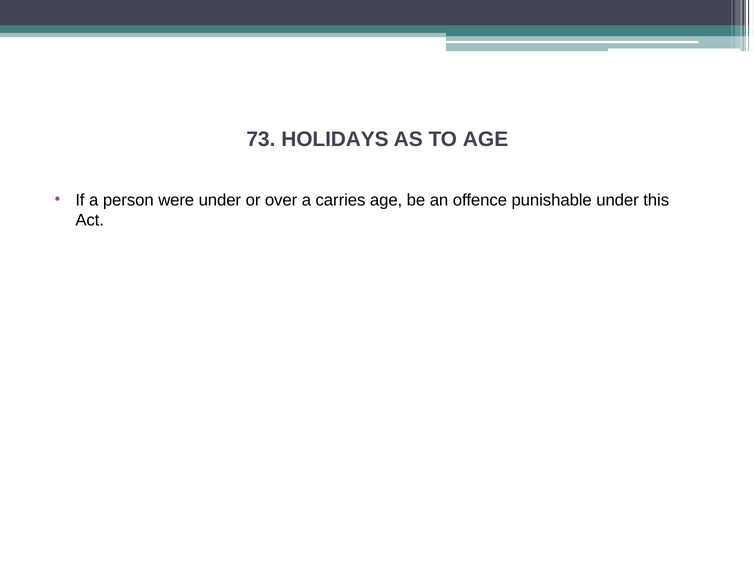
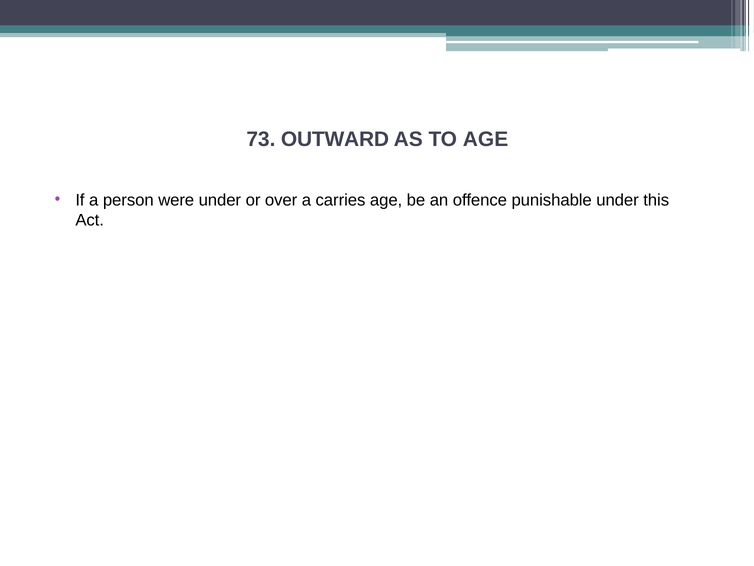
HOLIDAYS: HOLIDAYS -> OUTWARD
